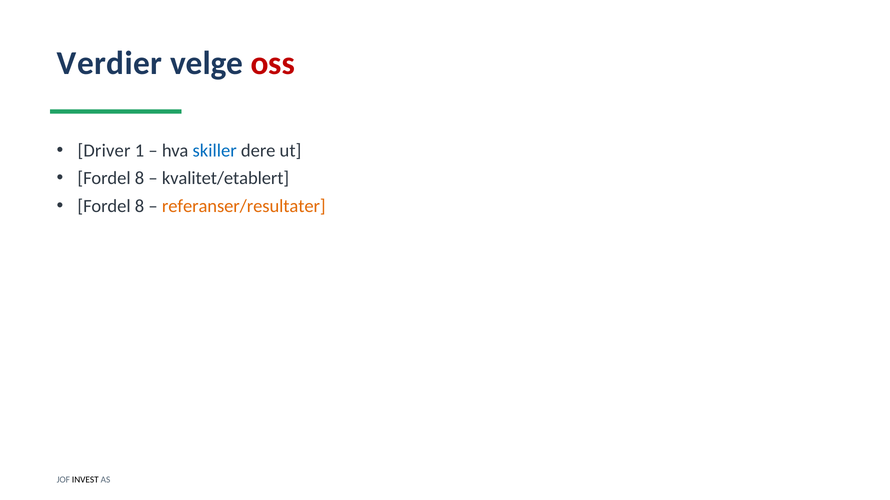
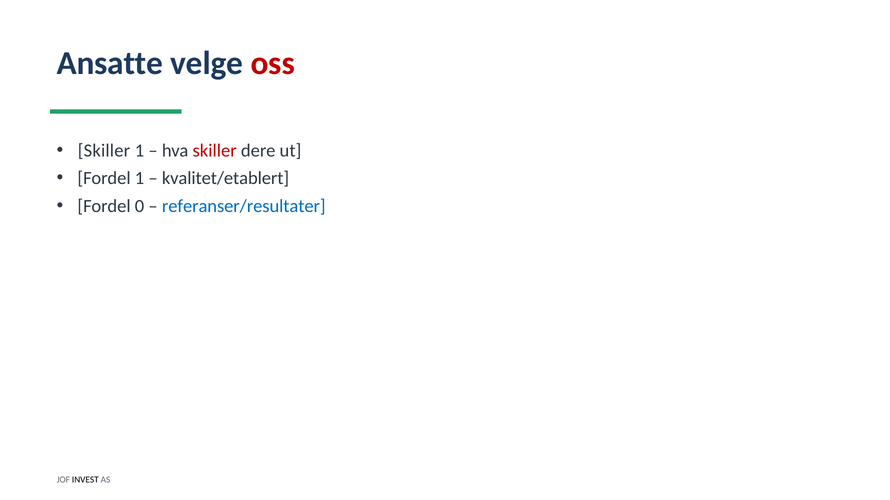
Verdier: Verdier -> Ansatte
Driver at (104, 151): Driver -> Skiller
skiller at (215, 151) colour: blue -> red
8 at (140, 179): 8 -> 1
8 at (140, 206): 8 -> 0
referanser/resultater colour: orange -> blue
